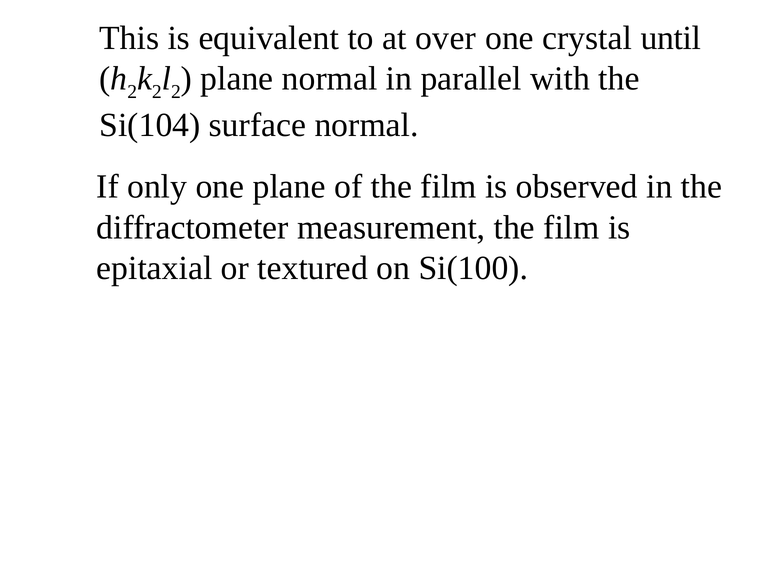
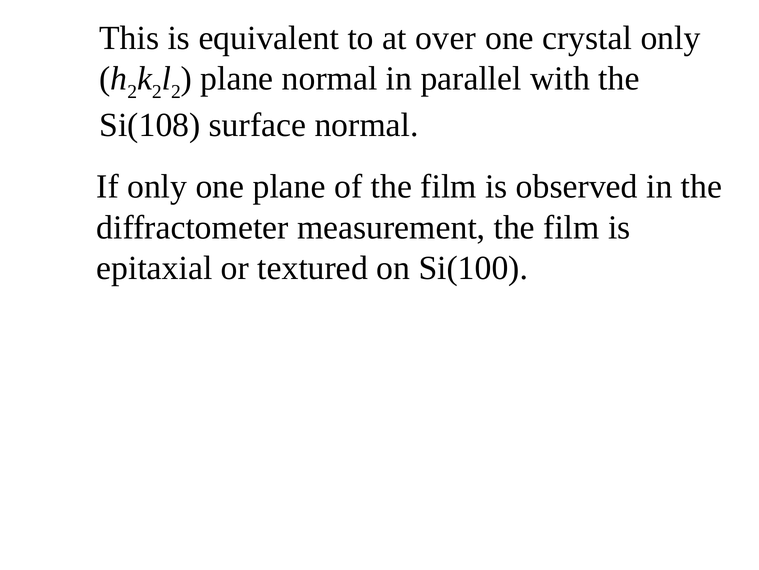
crystal until: until -> only
Si(104: Si(104 -> Si(108
